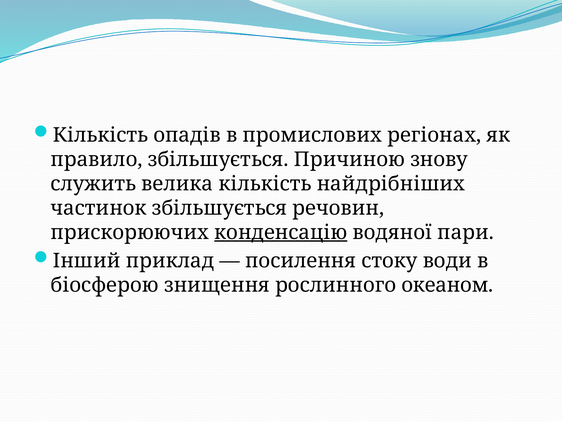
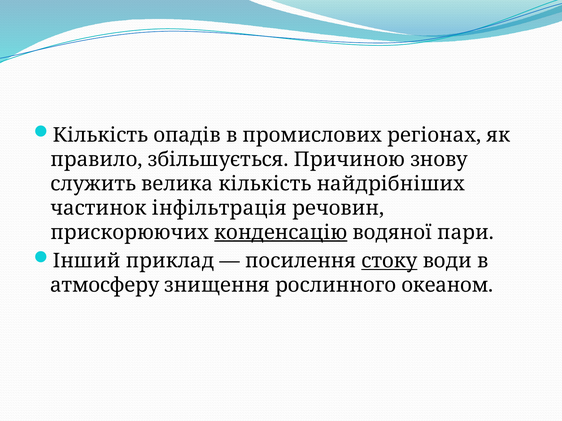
частинок збільшується: збільшується -> інфільтрація
стоку underline: none -> present
біосферою: біосферою -> атмосферу
